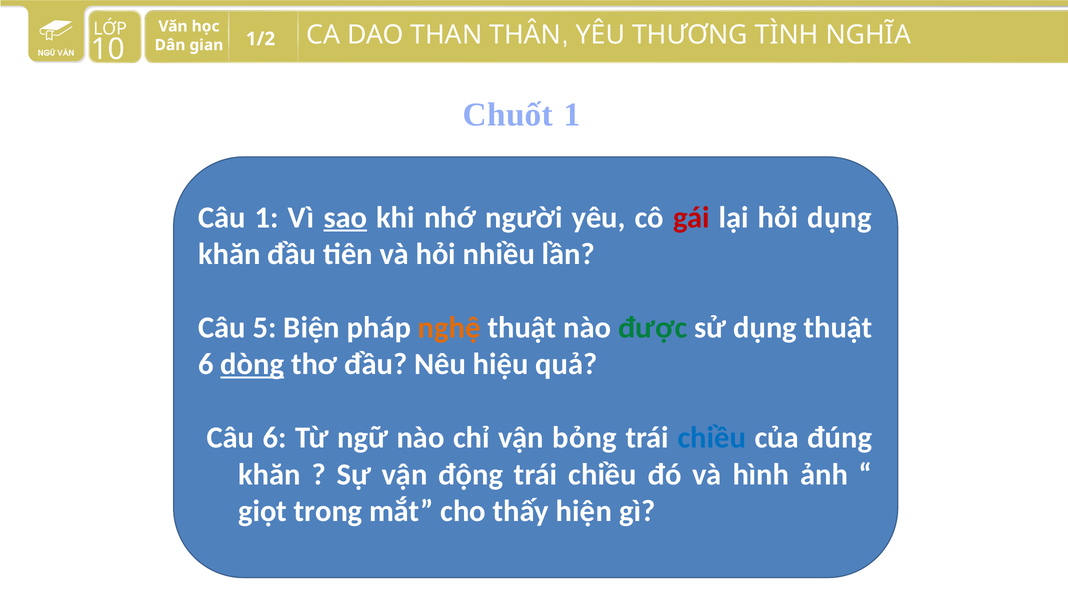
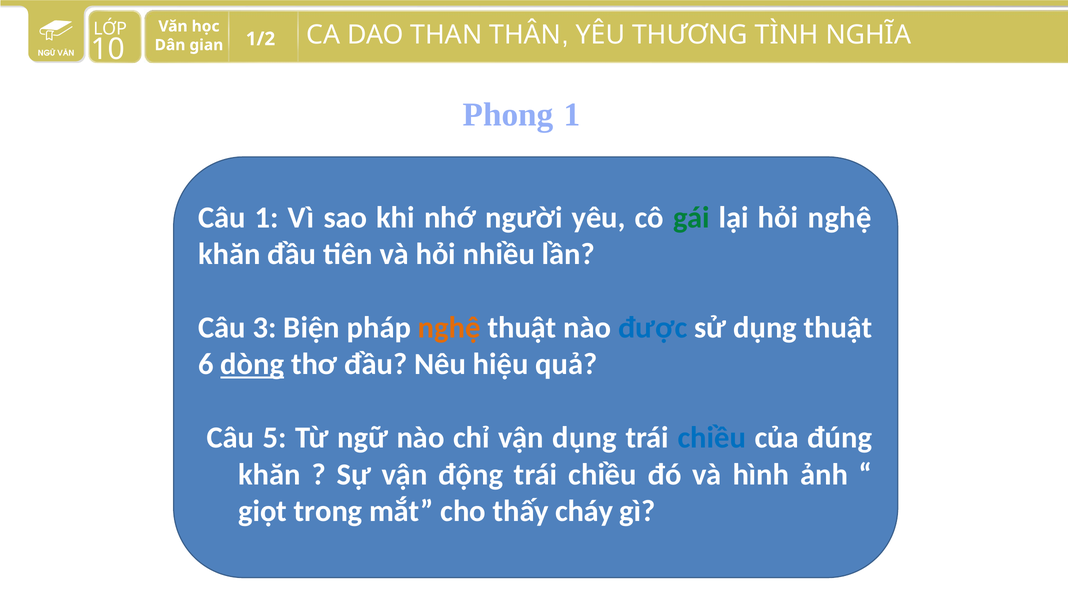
Chuốt: Chuốt -> Phong
sao underline: present -> none
gái colour: red -> green
hỏi dụng: dụng -> nghệ
5: 5 -> 3
được colour: green -> blue
Câu 6: 6 -> 5
vận bỏng: bỏng -> dụng
hiện: hiện -> cháy
